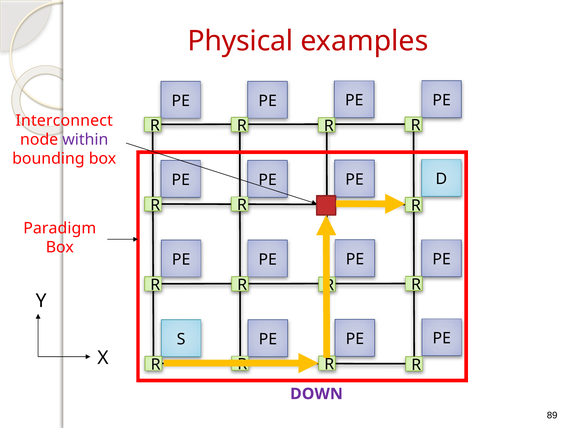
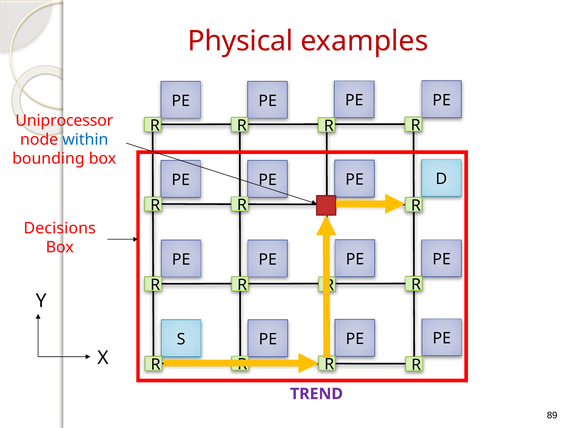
Interconnect: Interconnect -> Uniprocessor
within colour: purple -> blue
Paradigm: Paradigm -> Decisions
DOWN: DOWN -> TREND
